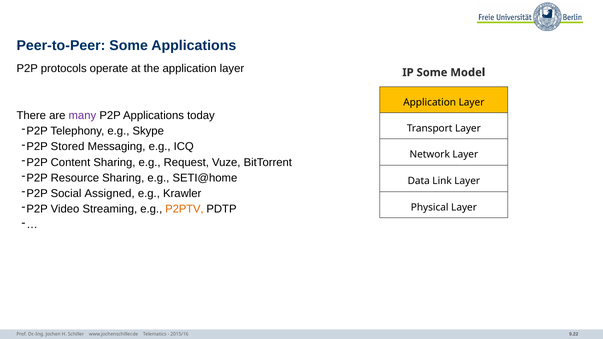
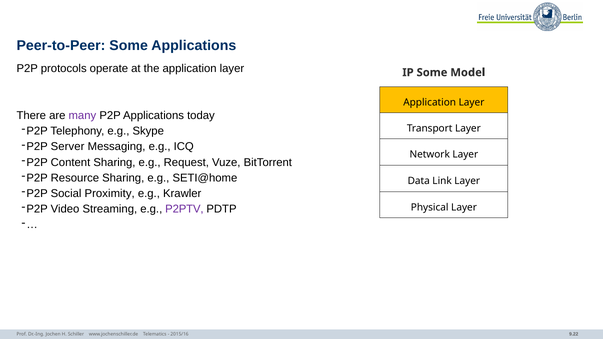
Stored: Stored -> Server
Assigned: Assigned -> Proximity
P2PTV colour: orange -> purple
